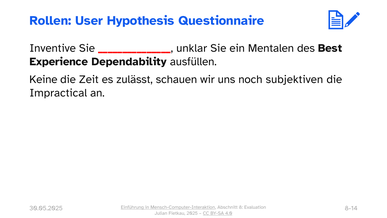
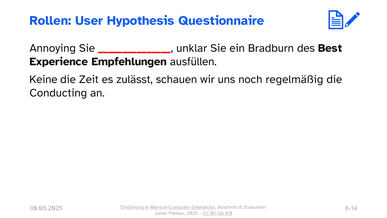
Inventive: Inventive -> Annoying
Mentalen: Mentalen -> Bradburn
Dependability: Dependability -> Empfehlungen
subjektiven: subjektiven -> regelmäßig
Impractical: Impractical -> Conducting
